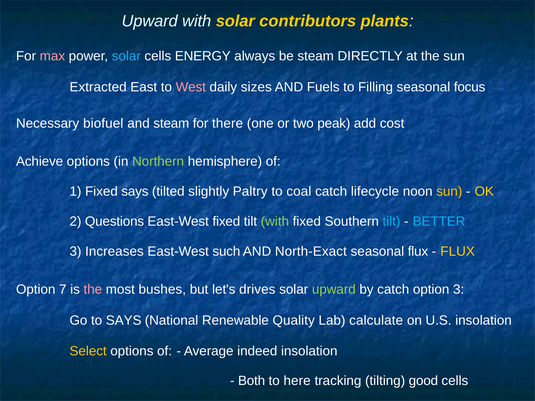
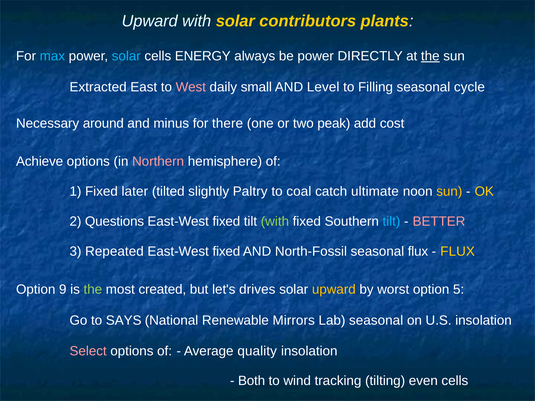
max colour: pink -> light blue
be steam: steam -> power
the at (430, 56) underline: none -> present
sizes: sizes -> small
Fuels: Fuels -> Level
focus: focus -> cycle
biofuel: biofuel -> around
and steam: steam -> minus
Northern colour: light green -> pink
Fixed says: says -> later
lifecycle: lifecycle -> ultimate
BETTER colour: light blue -> pink
Increases: Increases -> Repeated
such at (226, 252): such -> fixed
North-Exact: North-Exact -> North-Fossil
7: 7 -> 9
the at (93, 290) colour: pink -> light green
bushes: bushes -> created
upward at (334, 290) colour: light green -> yellow
by catch: catch -> worst
option 3: 3 -> 5
Quality: Quality -> Mirrors
Lab calculate: calculate -> seasonal
Select colour: yellow -> pink
indeed: indeed -> quality
here: here -> wind
good: good -> even
